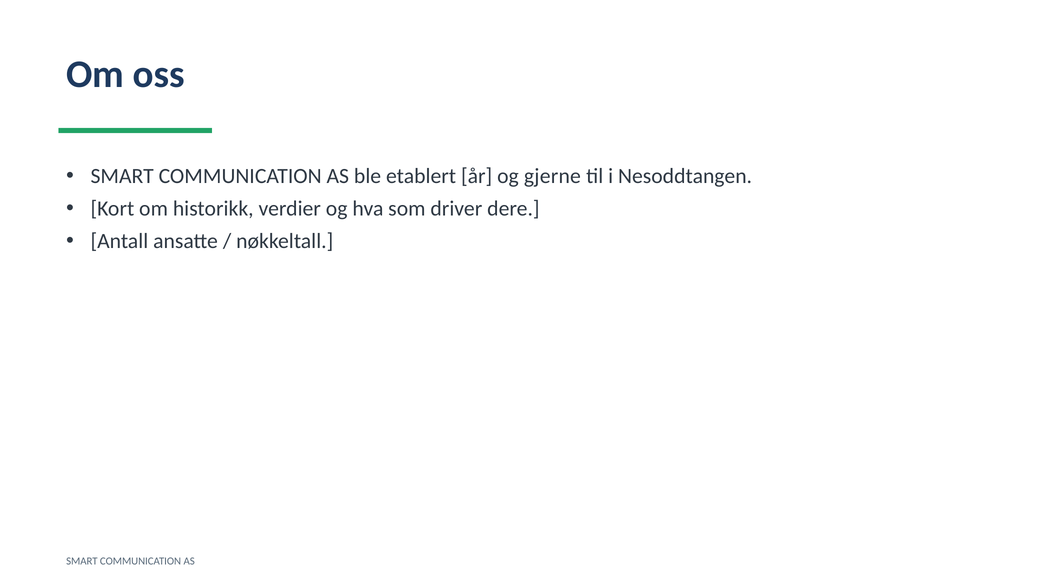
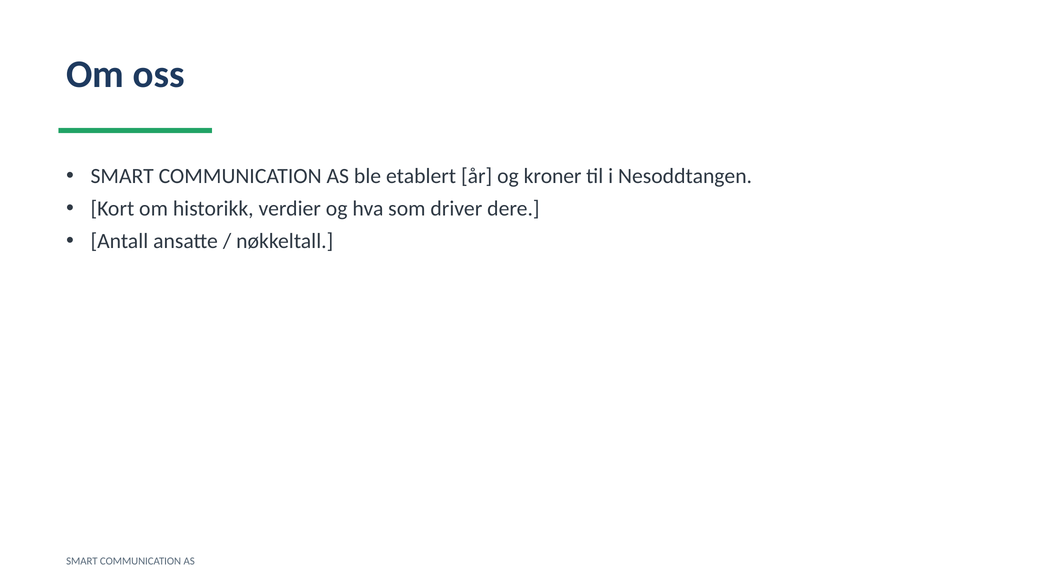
gjerne: gjerne -> kroner
